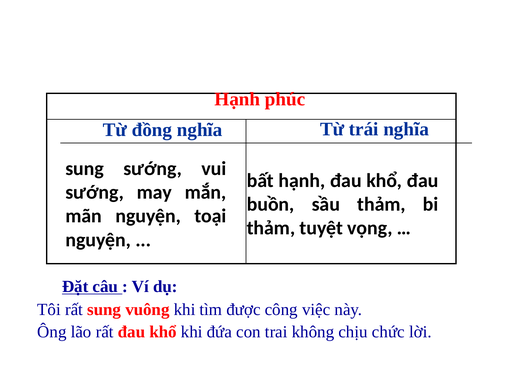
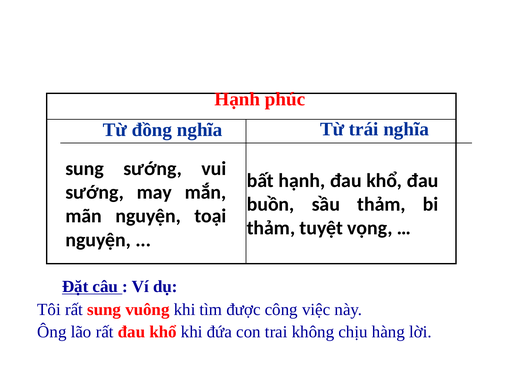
chức: chức -> hàng
